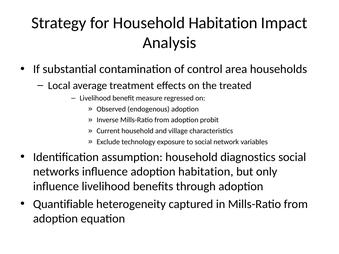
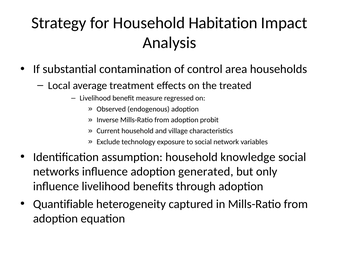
diagnostics: diagnostics -> knowledge
adoption habitation: habitation -> generated
